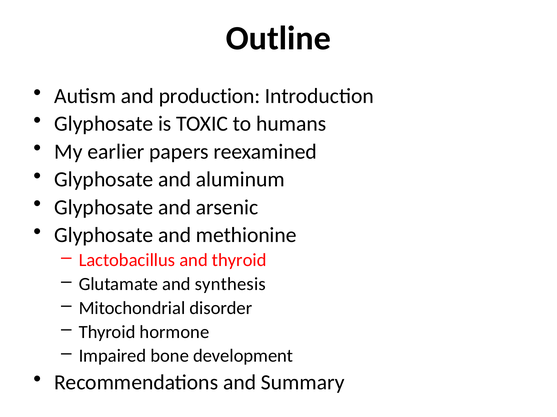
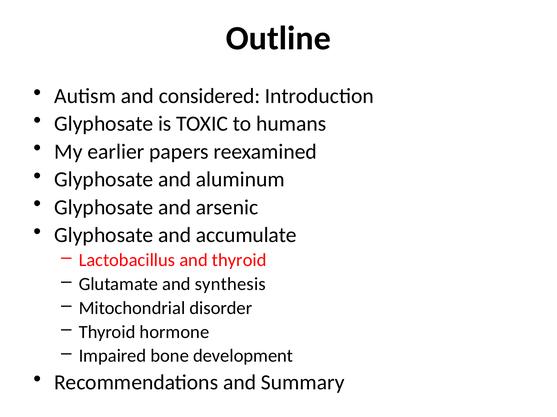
production: production -> considered
methionine: methionine -> accumulate
